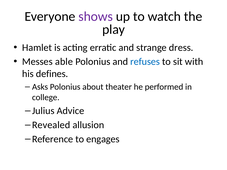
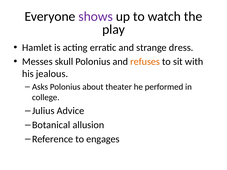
able: able -> skull
refuses colour: blue -> orange
defines: defines -> jealous
Revealed: Revealed -> Botanical
